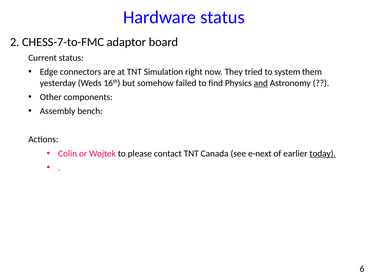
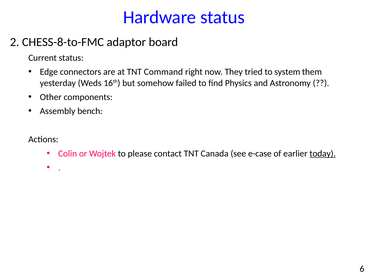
CHESS-7-to-FMC: CHESS-7-to-FMC -> CHESS-8-to-FMC
Simulation: Simulation -> Command
and underline: present -> none
e-next: e-next -> e-case
